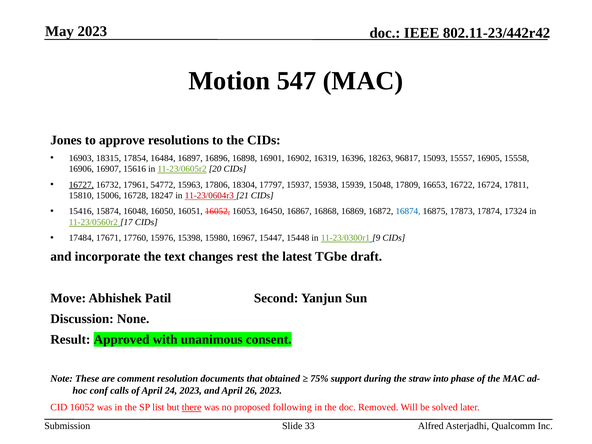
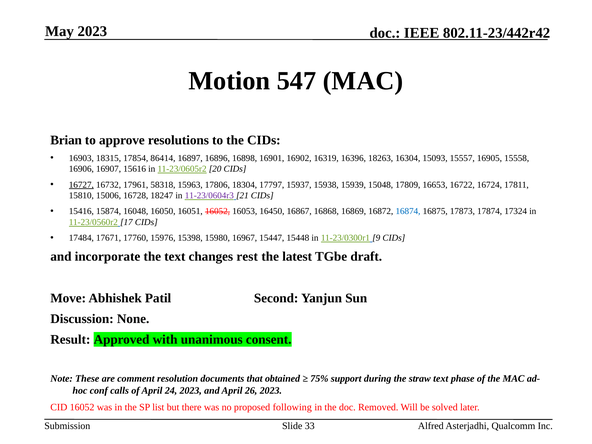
Jones: Jones -> Brian
16484: 16484 -> 86414
96817: 96817 -> 16304
54772: 54772 -> 58318
11-23/0604r3 colour: red -> purple
straw into: into -> text
there underline: present -> none
